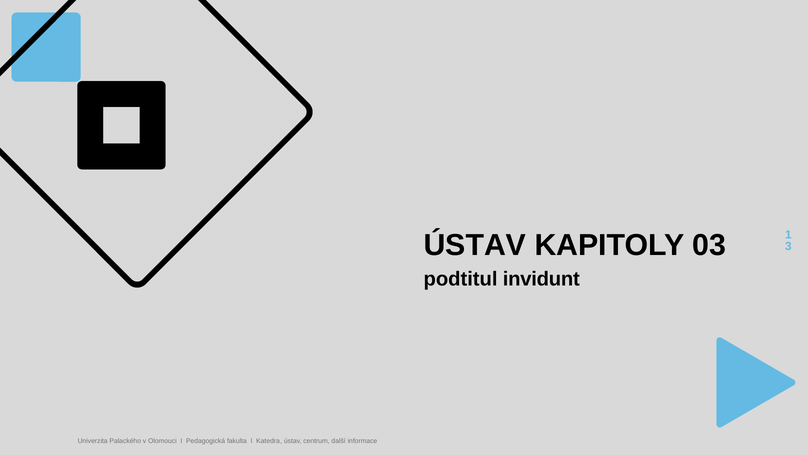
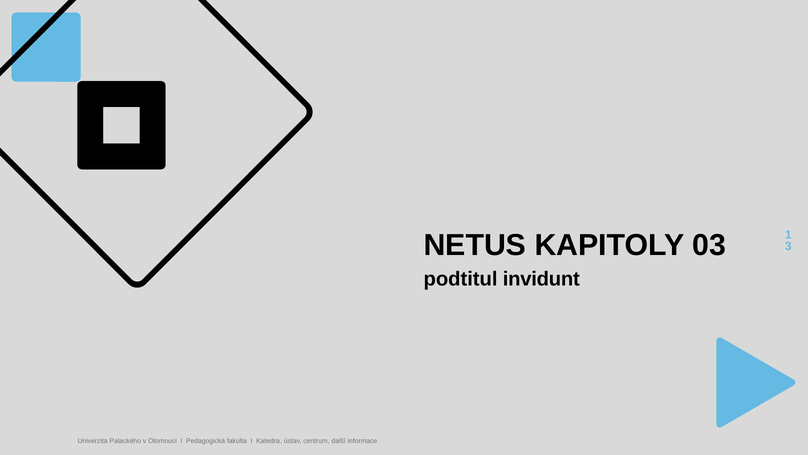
ÚSTAV at (475, 245): ÚSTAV -> NETUS
